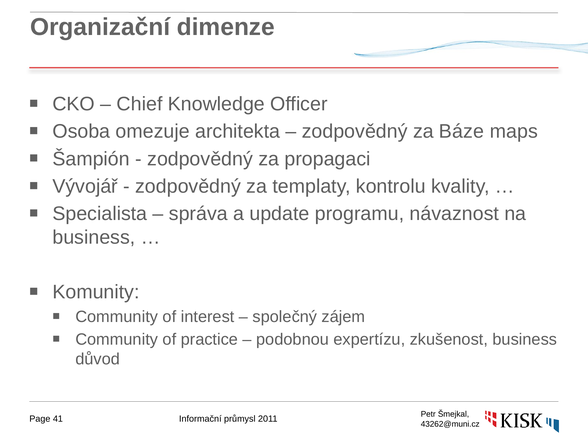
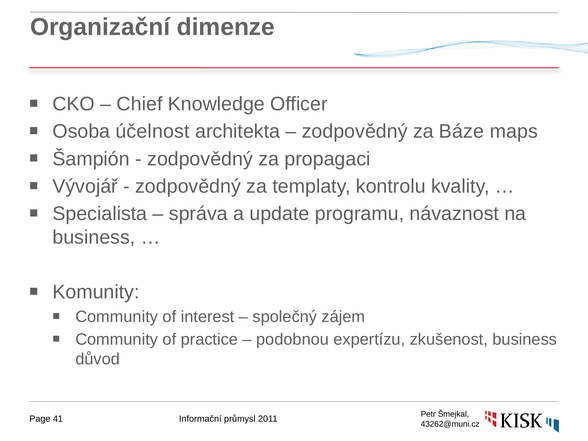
omezuje: omezuje -> účelnost
